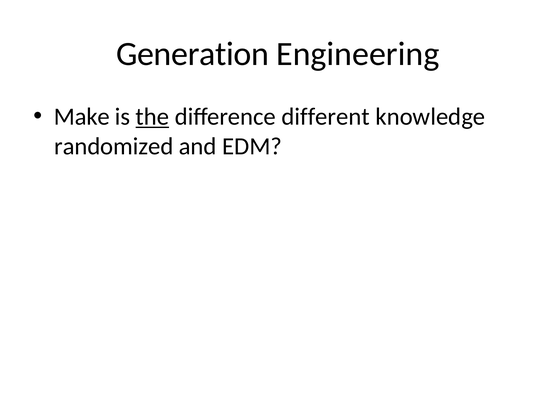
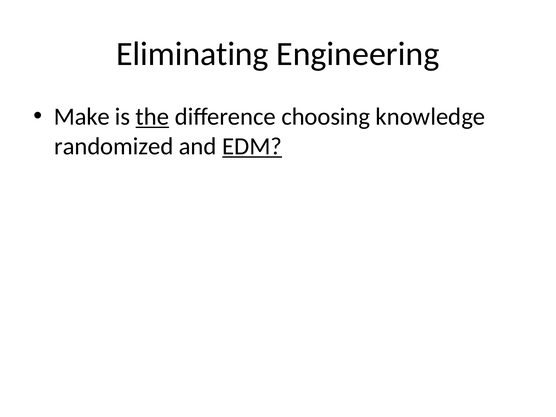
Generation: Generation -> Eliminating
different: different -> choosing
EDM underline: none -> present
